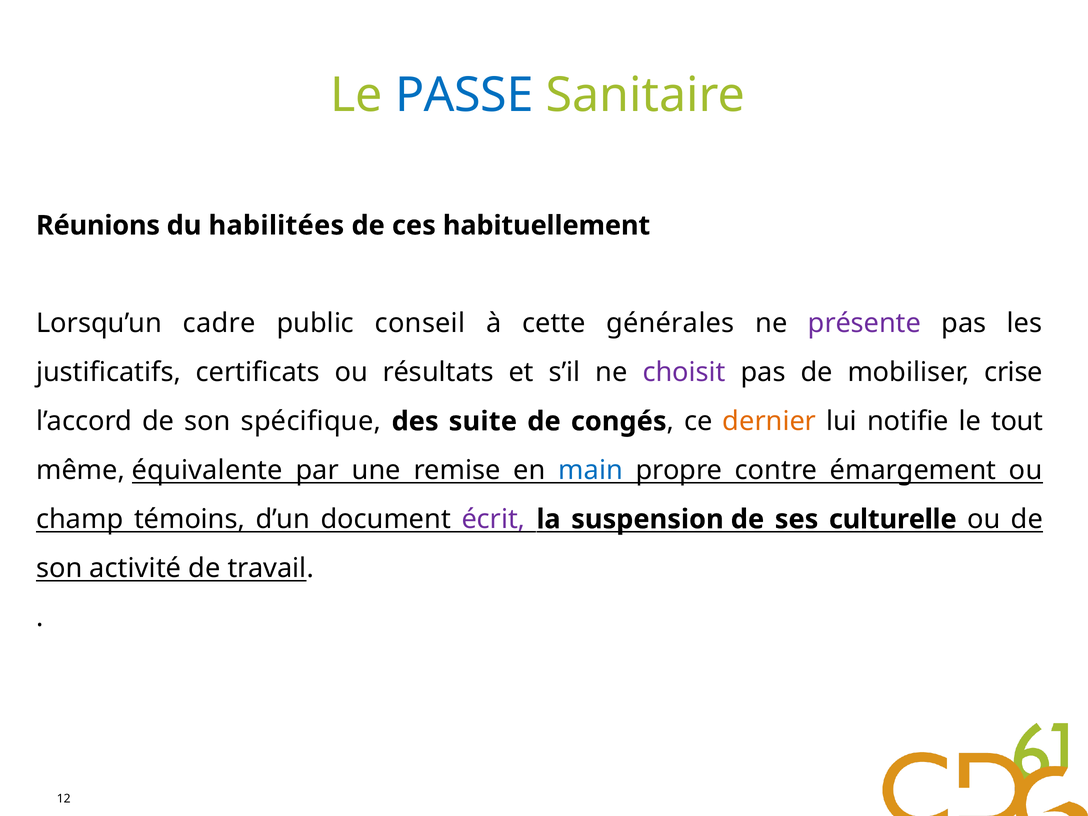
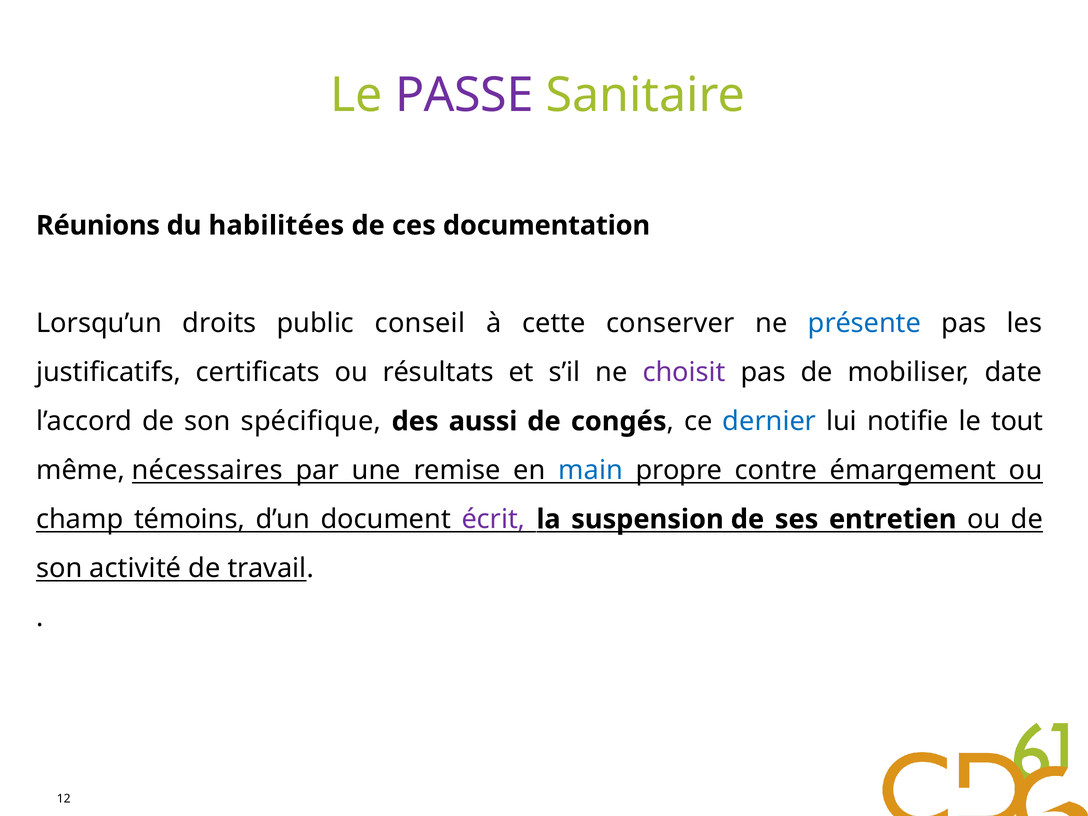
PASSE colour: blue -> purple
habituellement: habituellement -> documentation
cadre: cadre -> droits
générales: générales -> conserver
présente colour: purple -> blue
crise: crise -> date
suite: suite -> aussi
dernier colour: orange -> blue
équivalente: équivalente -> nécessaires
culturelle: culturelle -> entretien
